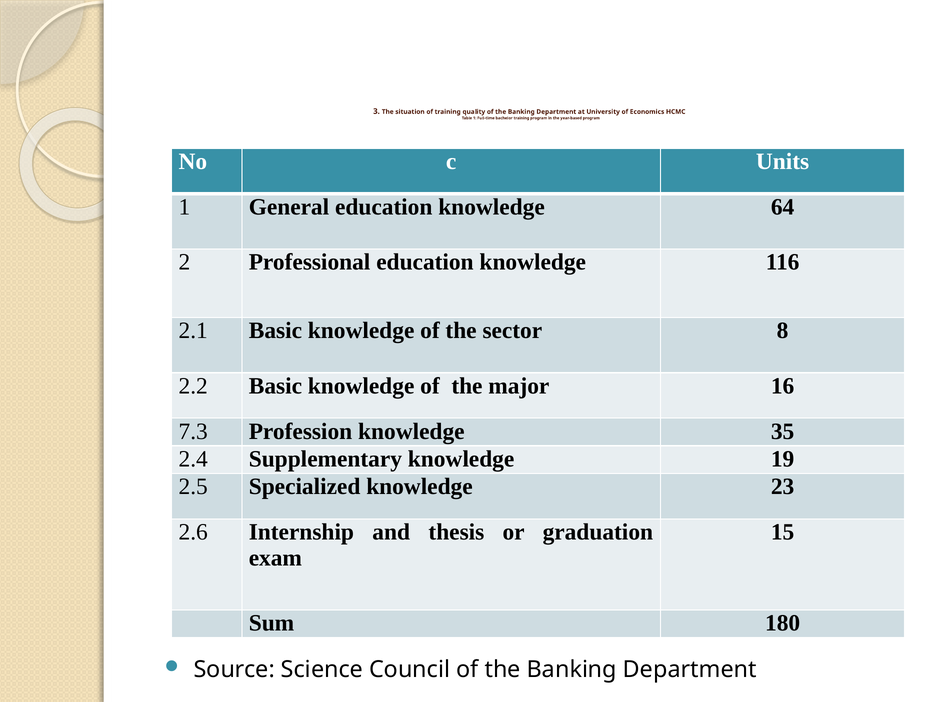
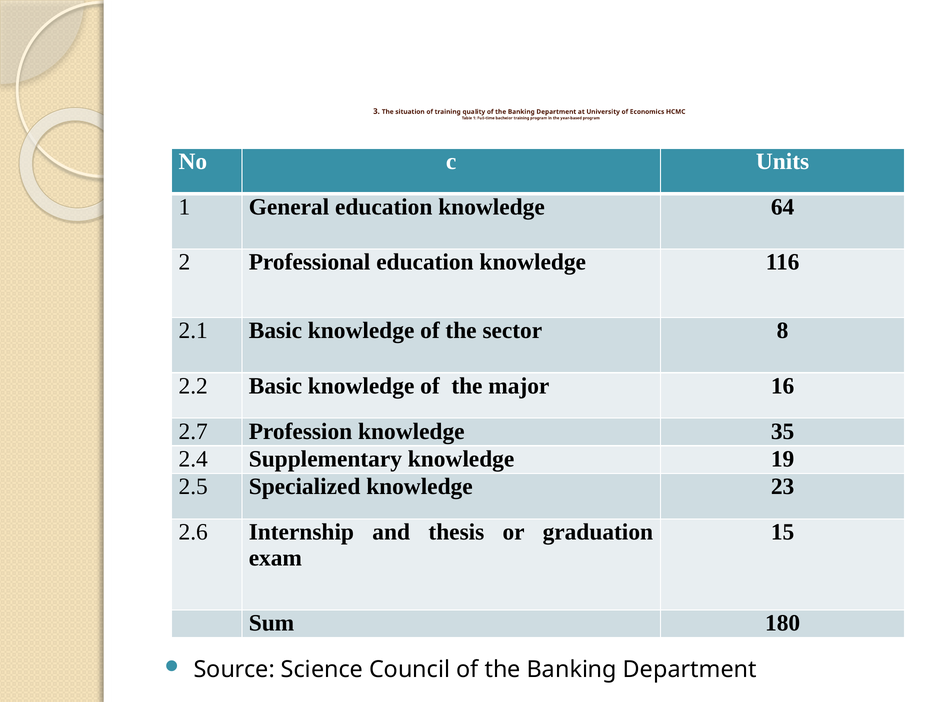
7.3: 7.3 -> 2.7
